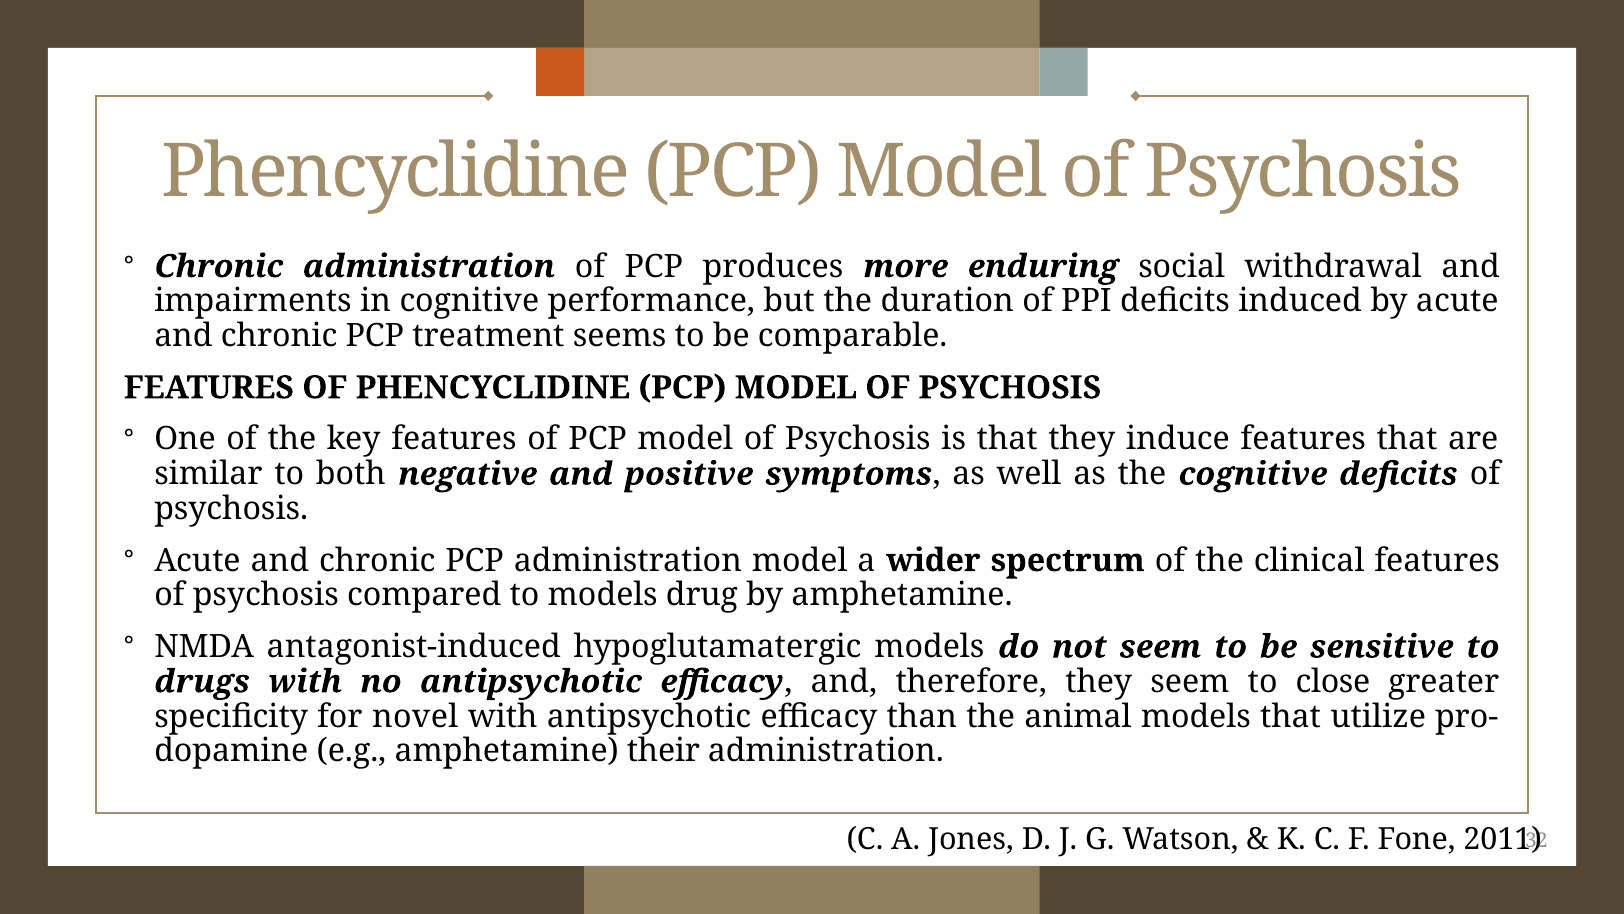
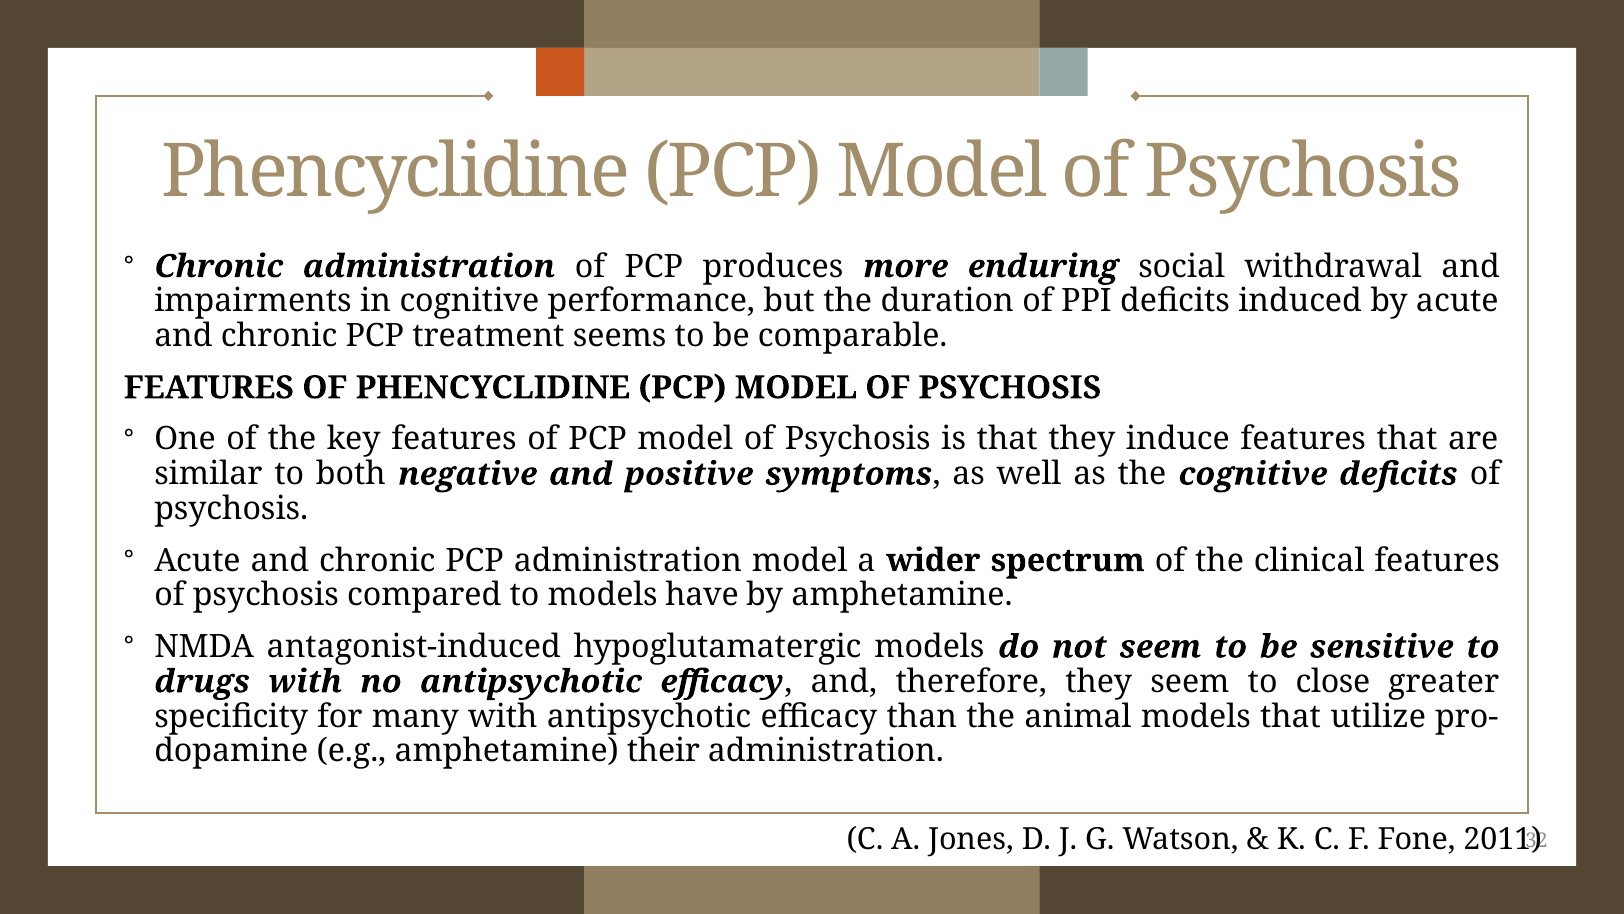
drug: drug -> have
novel: novel -> many
